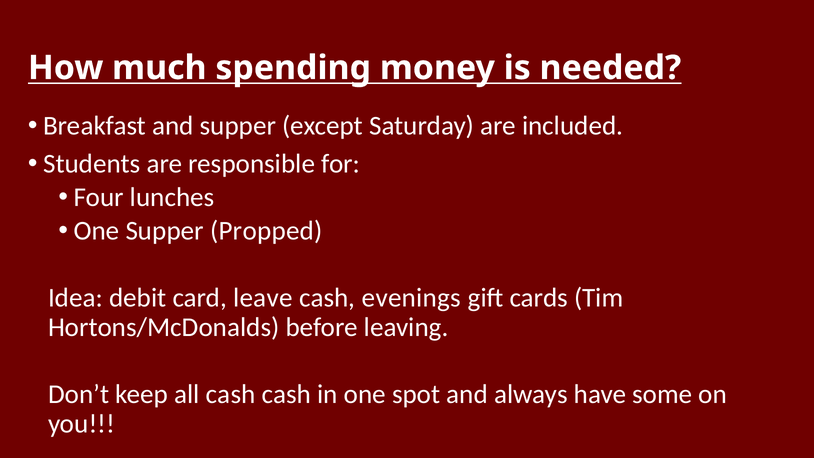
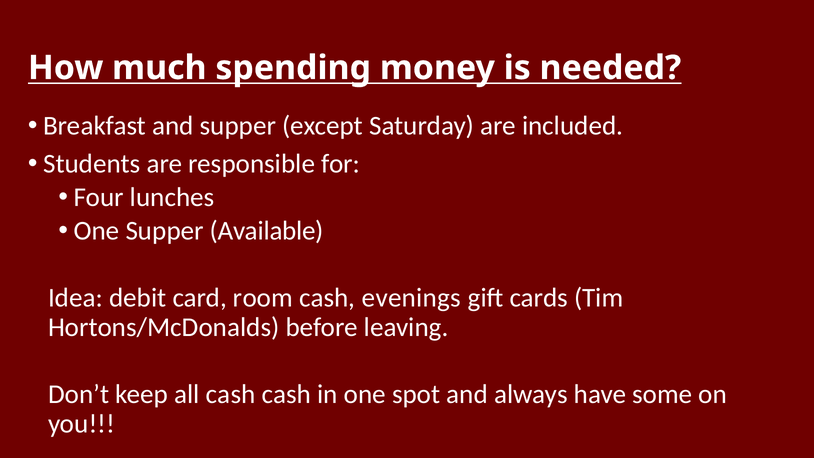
Propped: Propped -> Available
leave: leave -> room
